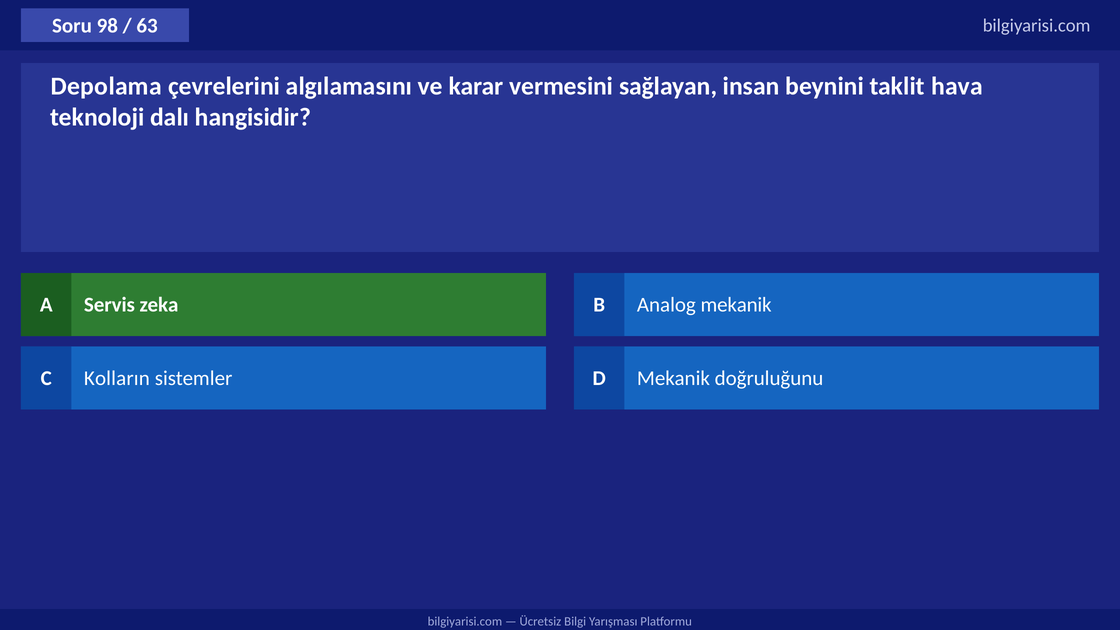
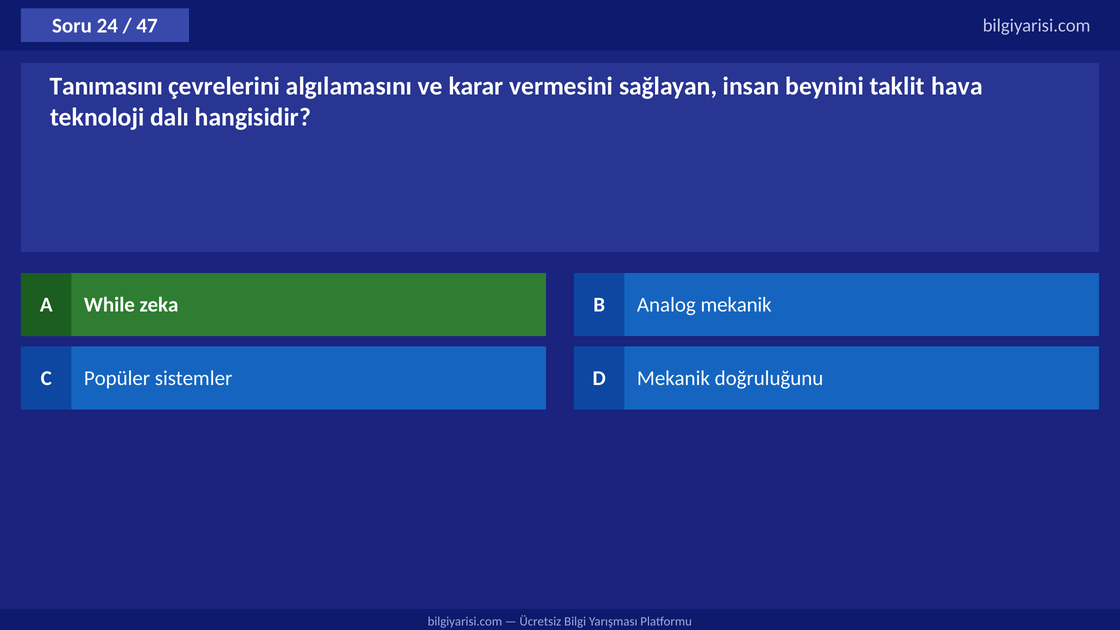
98: 98 -> 24
63: 63 -> 47
Depolama: Depolama -> Tanımasını
Servis: Servis -> While
Kolların: Kolların -> Popüler
